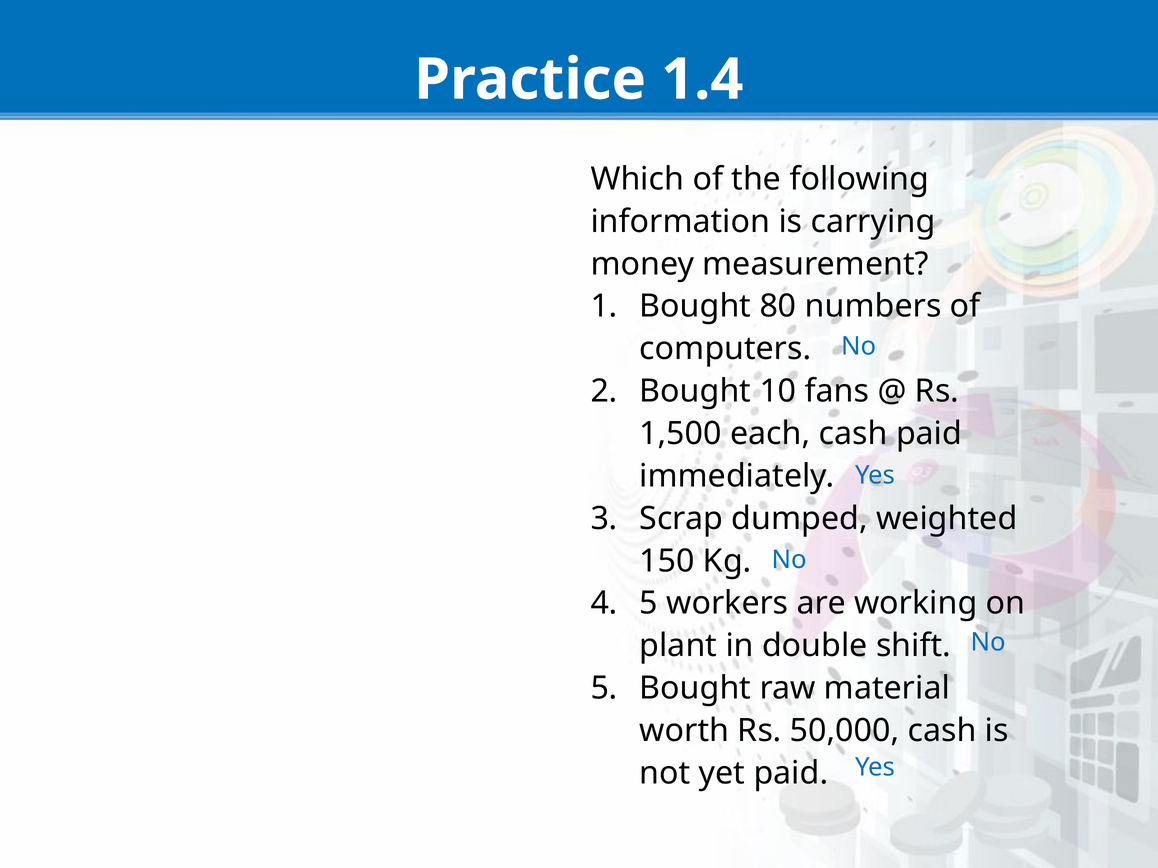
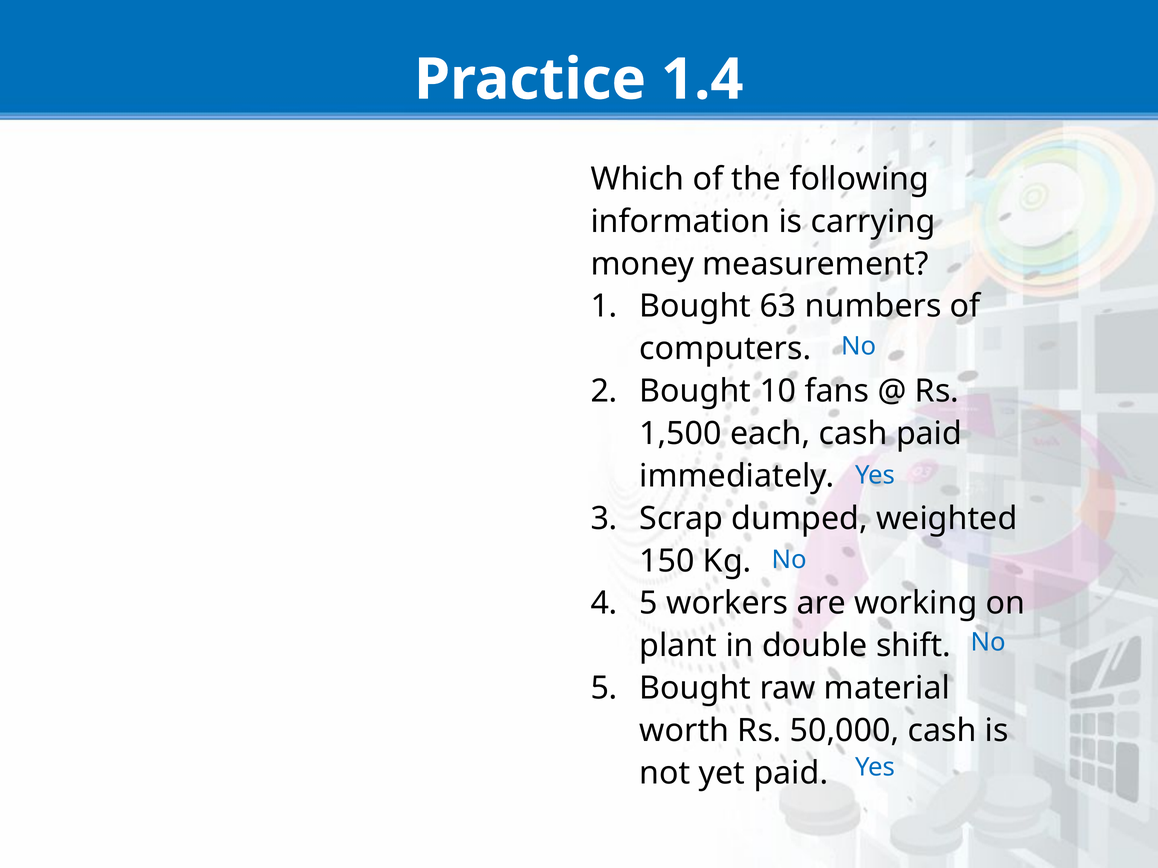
80: 80 -> 63
